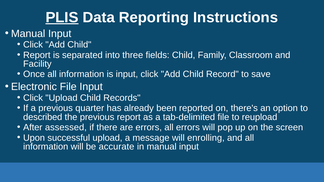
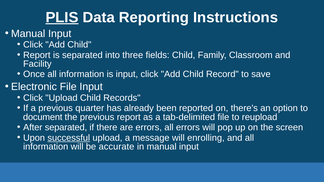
described: described -> document
After assessed: assessed -> separated
successful underline: none -> present
